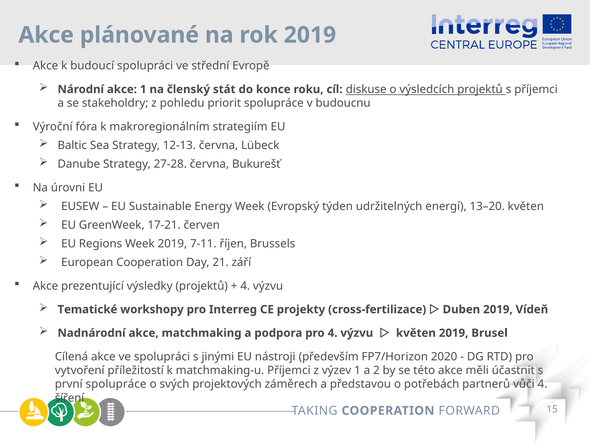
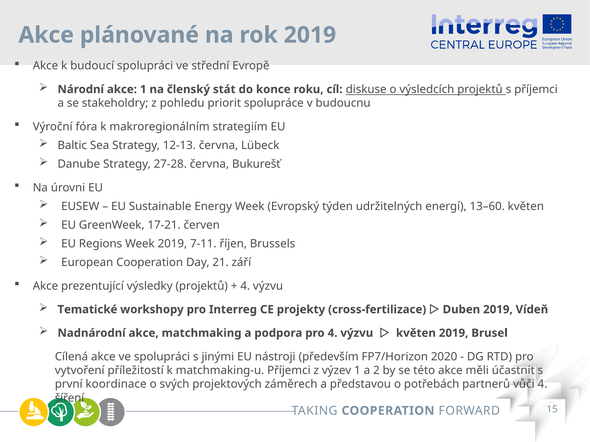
13–20: 13–20 -> 13–60
první spolupráce: spolupráce -> koordinace
